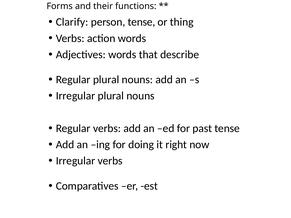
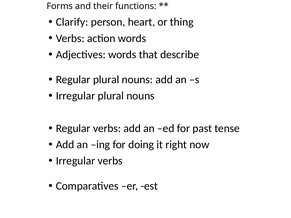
person tense: tense -> heart
